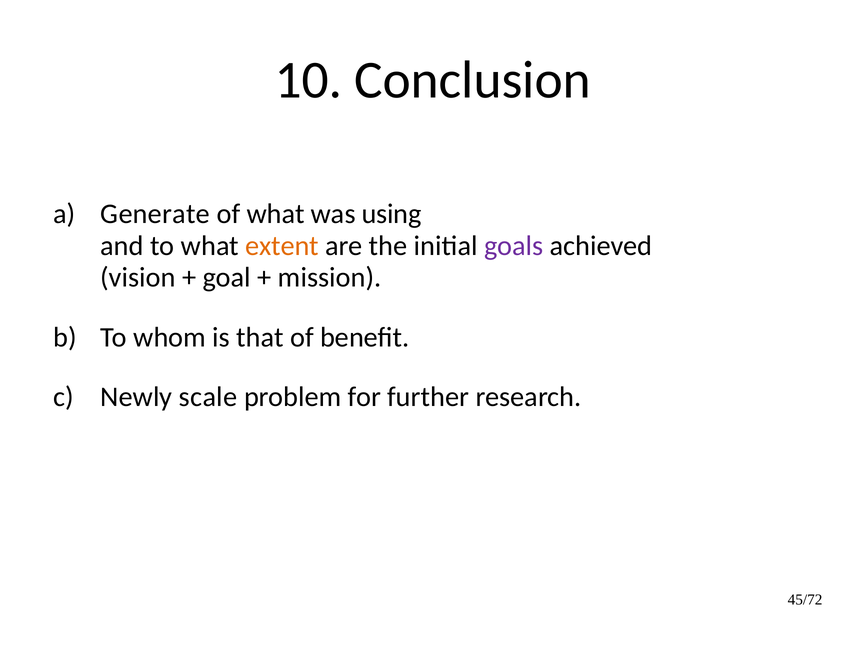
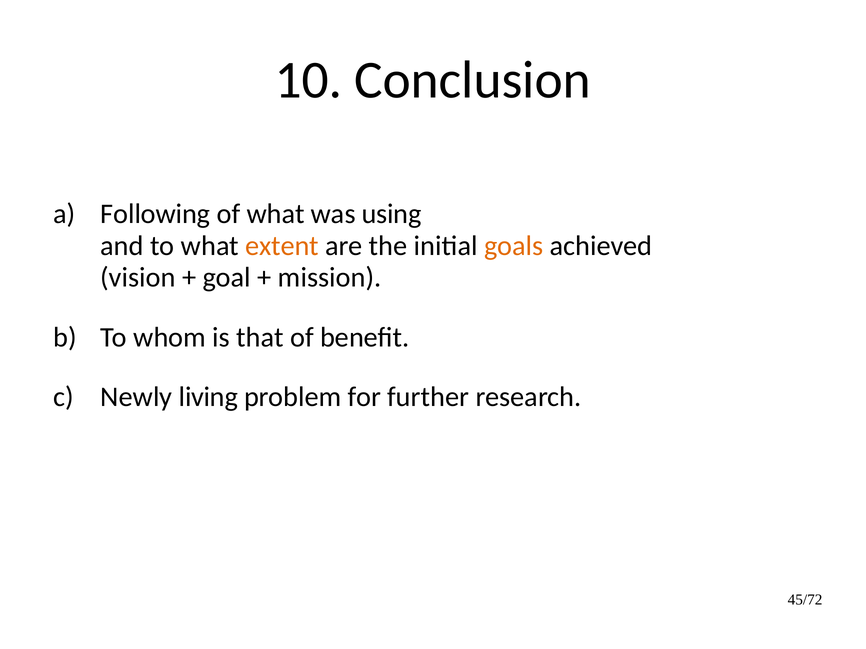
Generate: Generate -> Following
goals colour: purple -> orange
scale: scale -> living
